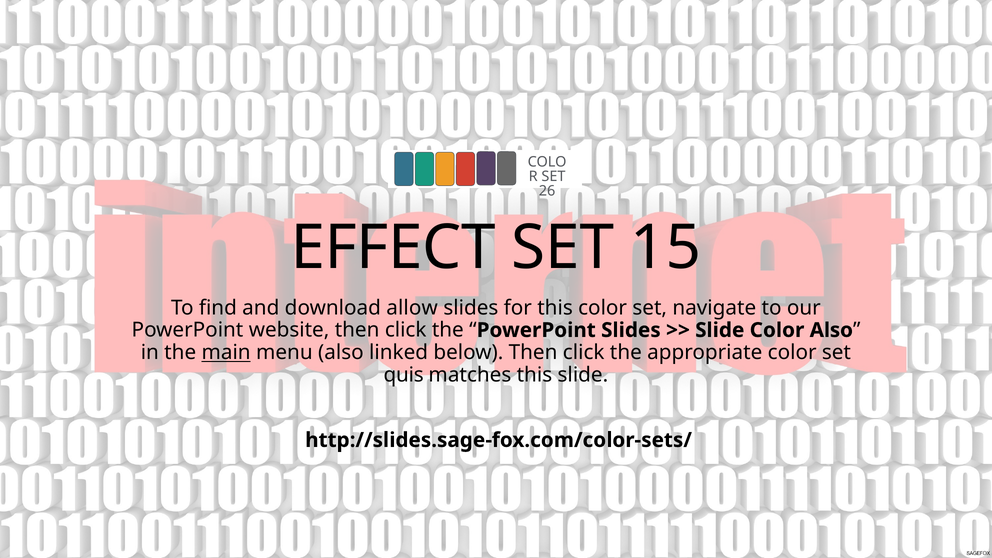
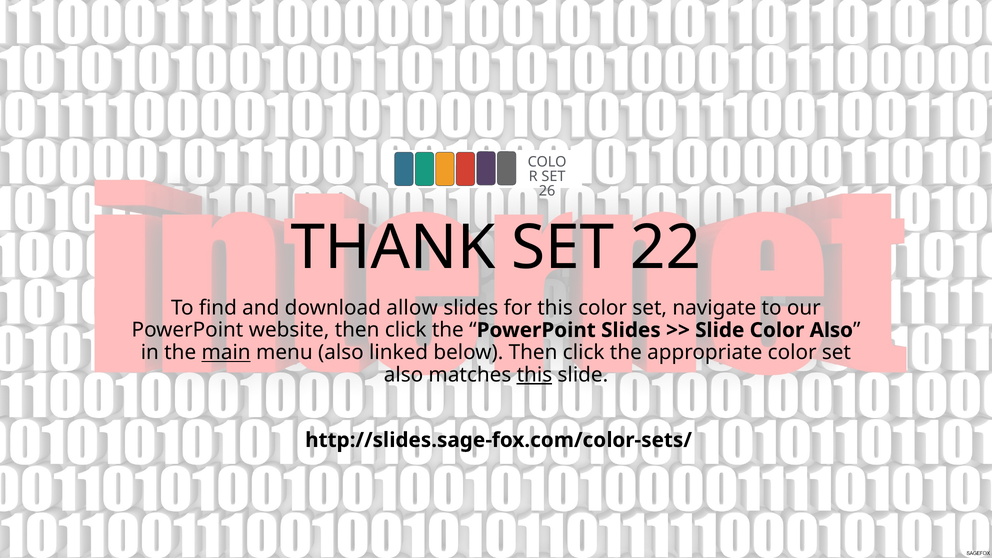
EFFECT: EFFECT -> THANK
15: 15 -> 22
quis at (404, 375): quis -> also
this at (534, 375) underline: none -> present
